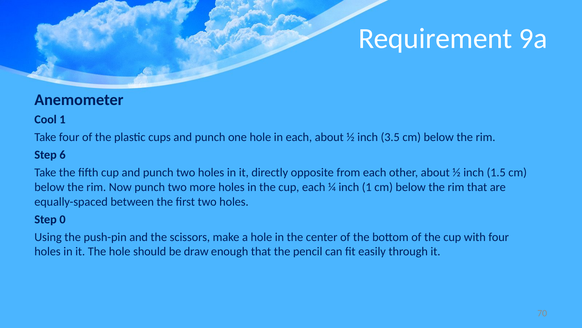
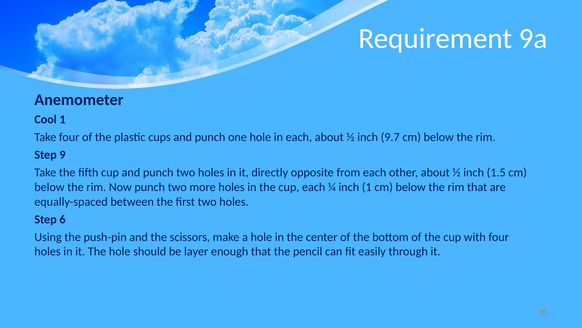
3.5: 3.5 -> 9.7
6: 6 -> 9
0: 0 -> 6
draw: draw -> layer
